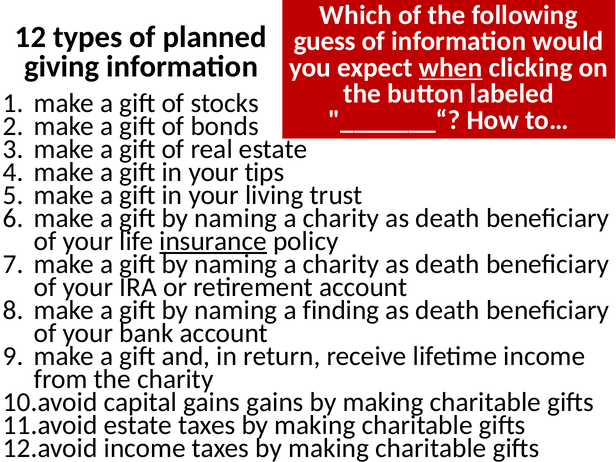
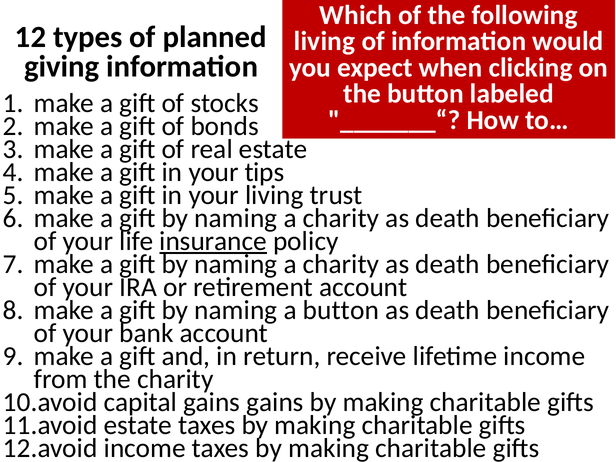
guess at (325, 41): guess -> living
when underline: present -> none
a finding: finding -> button
